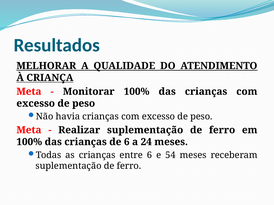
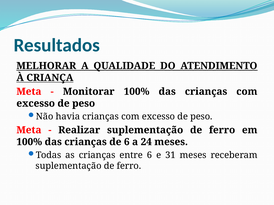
54: 54 -> 31
